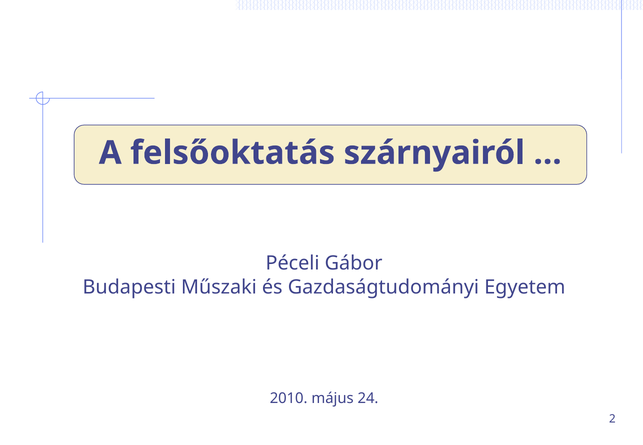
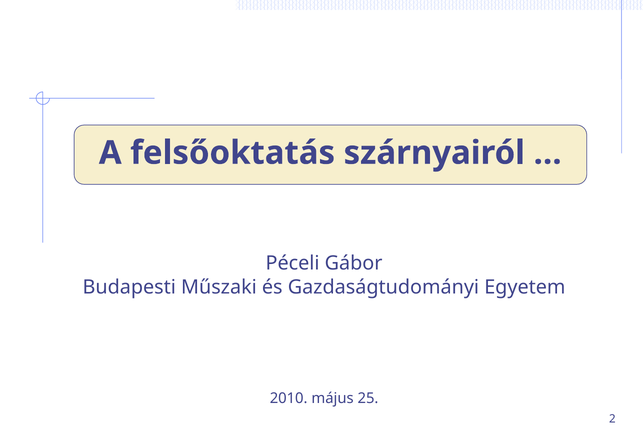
24: 24 -> 25
